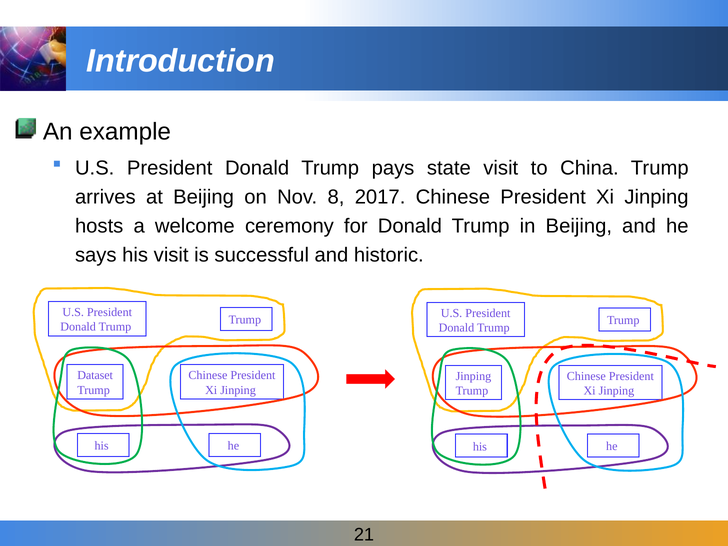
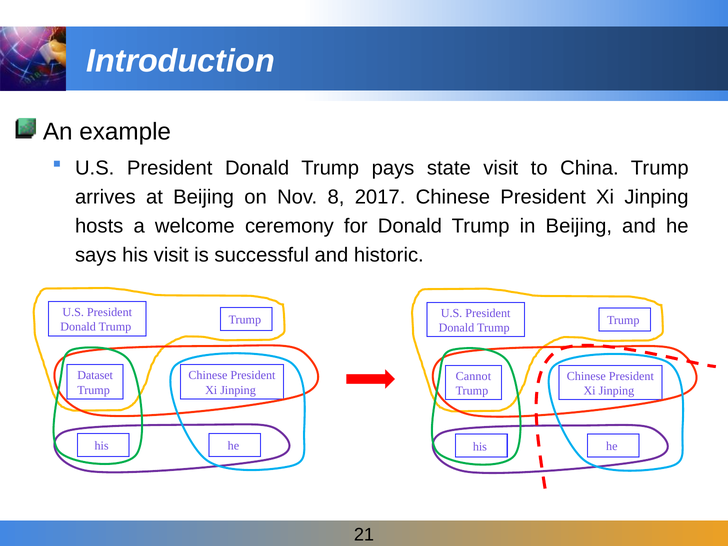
Jinping at (473, 376): Jinping -> Cannot
